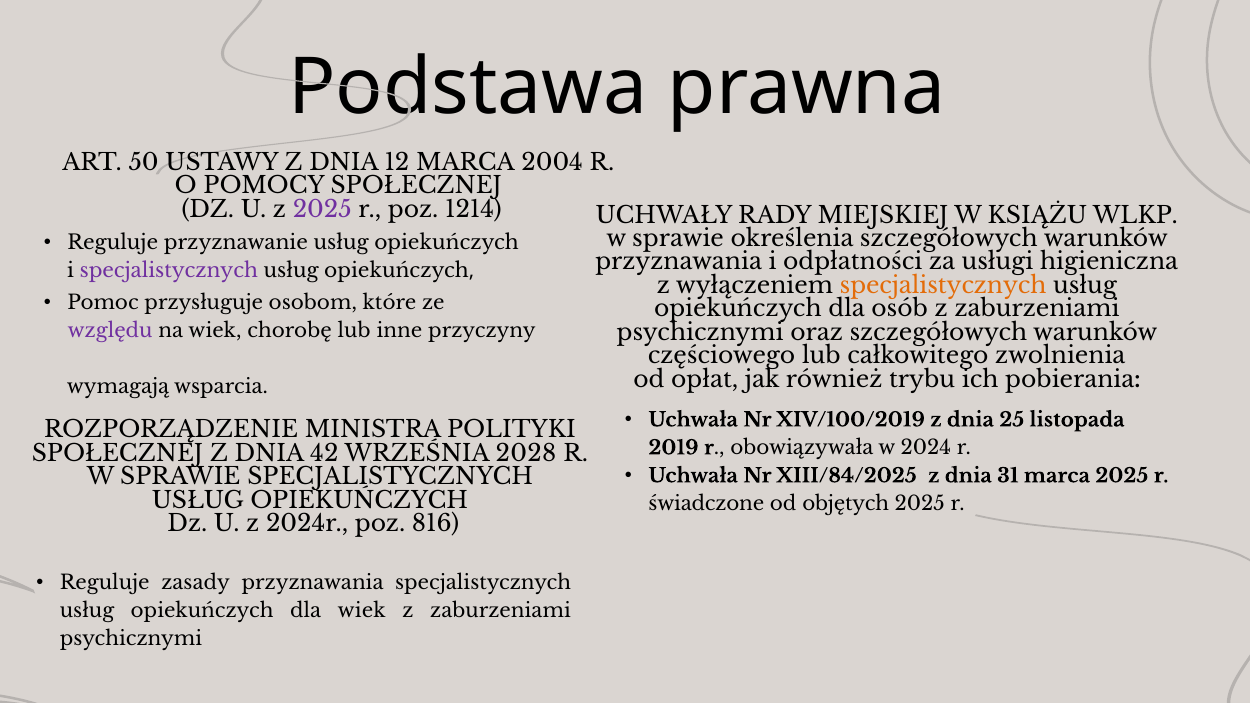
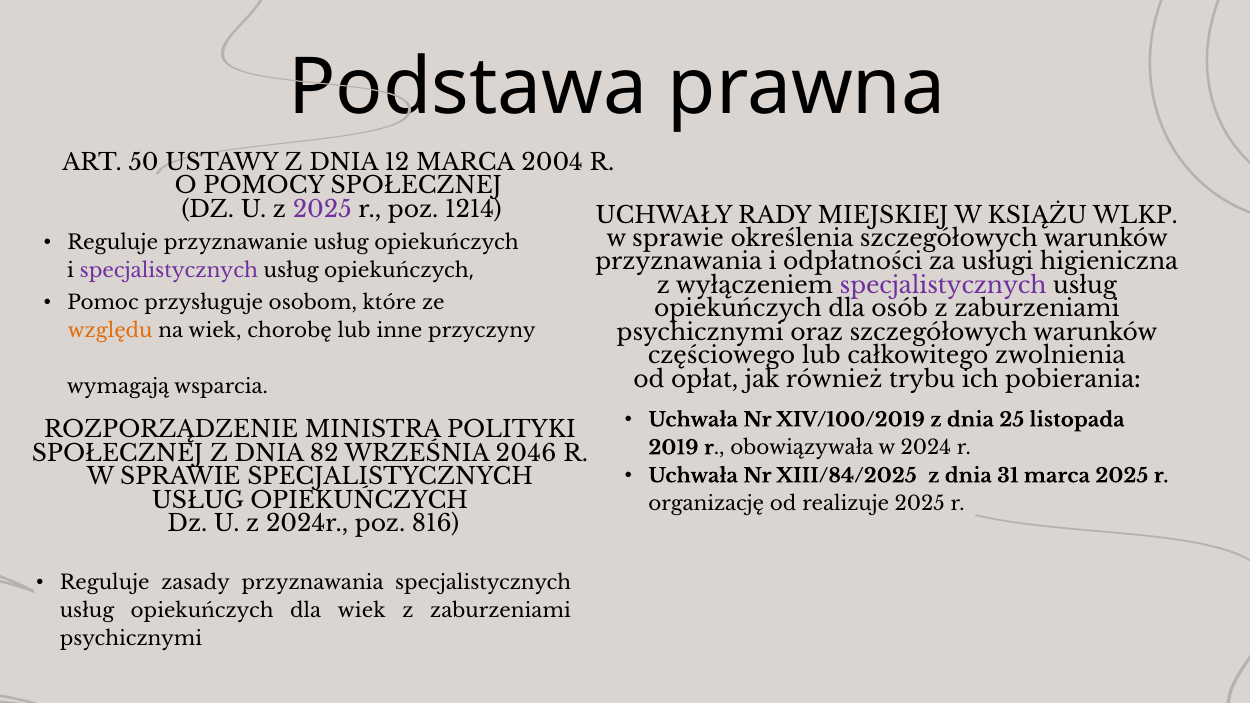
specjalistycznych at (943, 286) colour: orange -> purple
względu colour: purple -> orange
42: 42 -> 82
2028: 2028 -> 2046
świadczone: świadczone -> organizację
objętych: objętych -> realizuje
